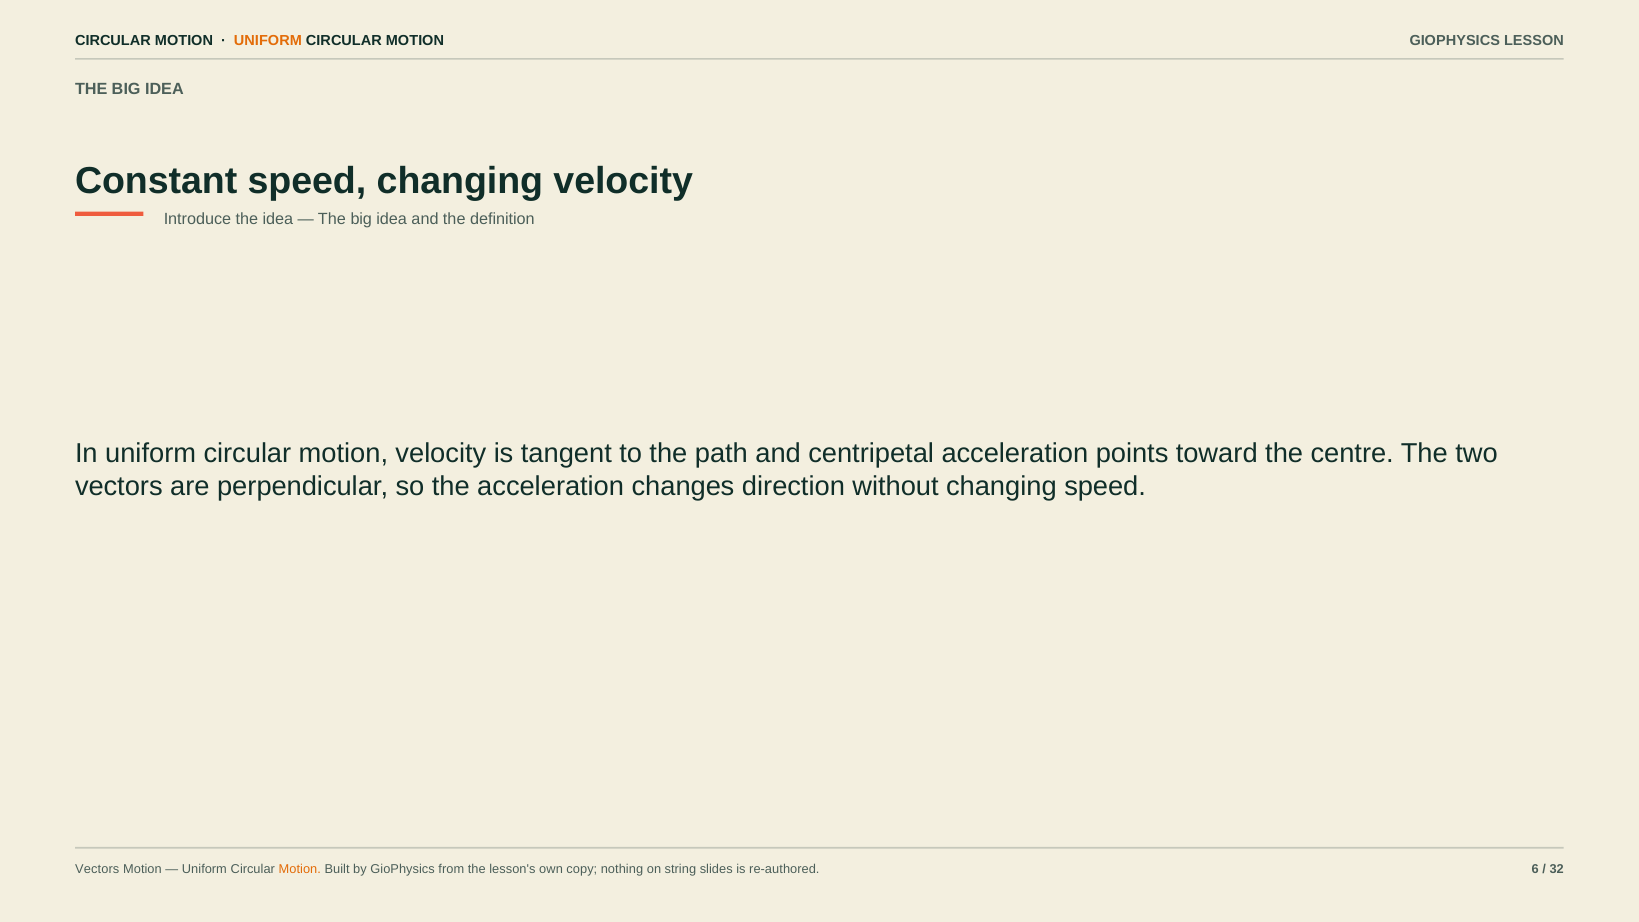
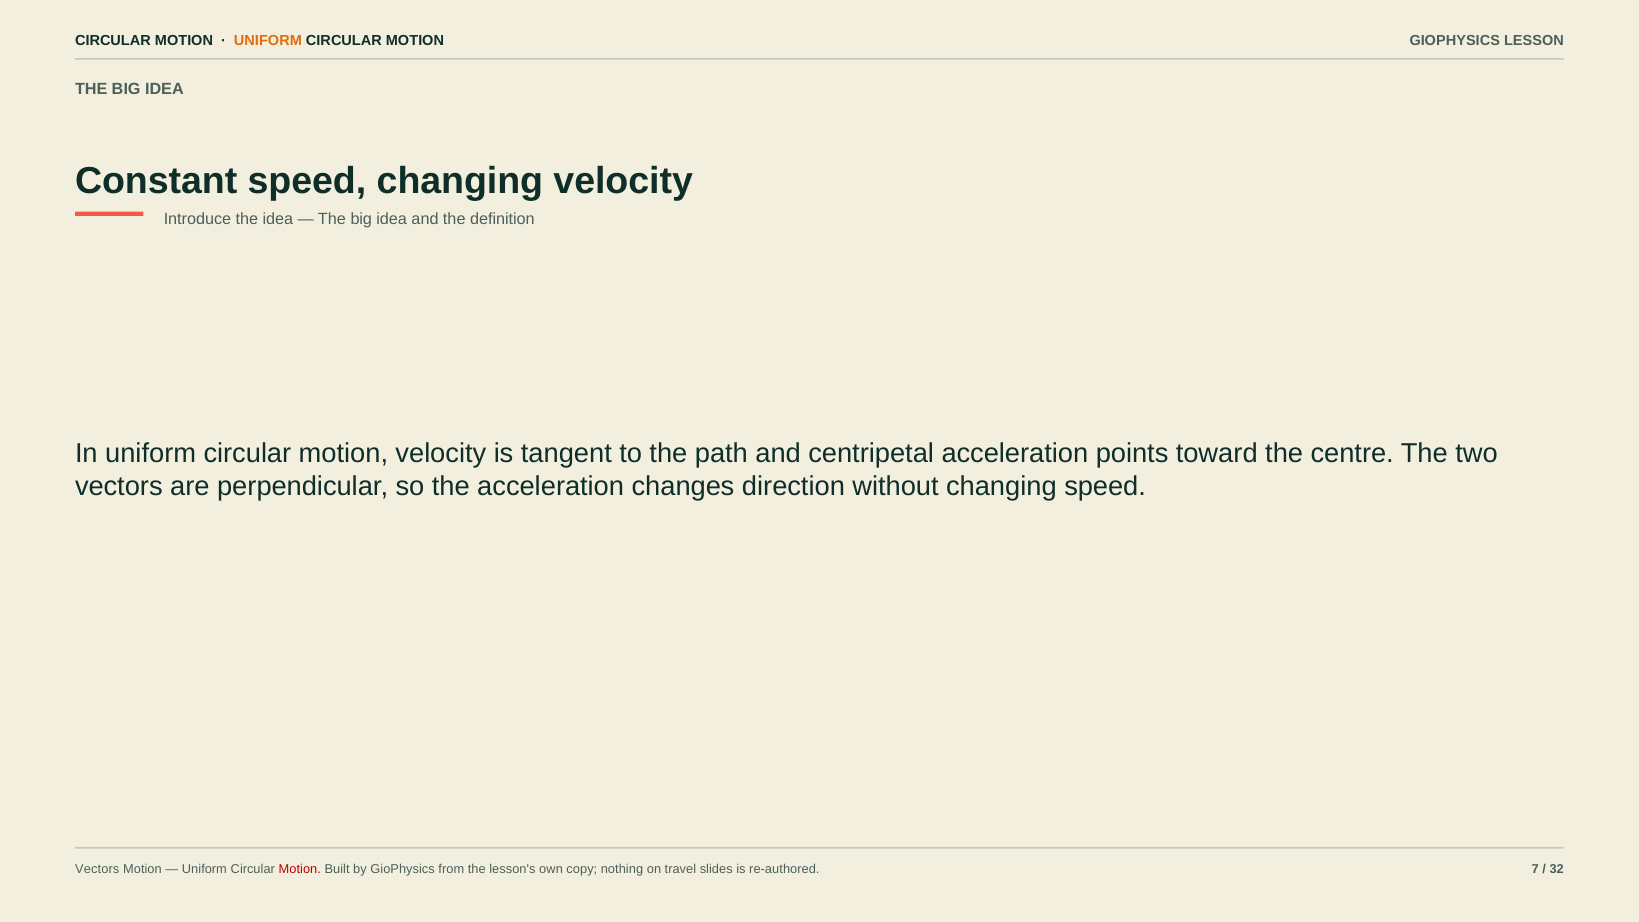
Motion at (300, 869) colour: orange -> red
string: string -> travel
6: 6 -> 7
